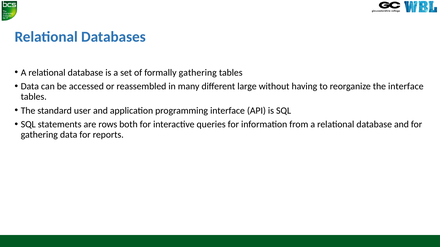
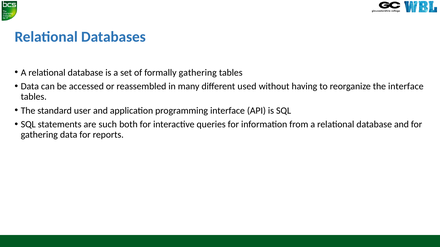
large: large -> used
rows: rows -> such
